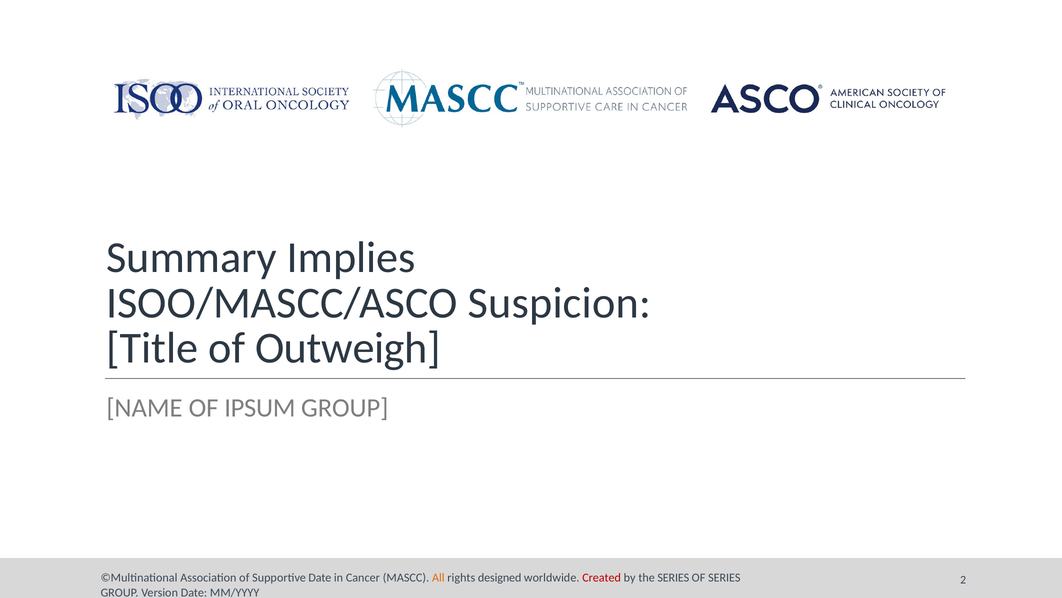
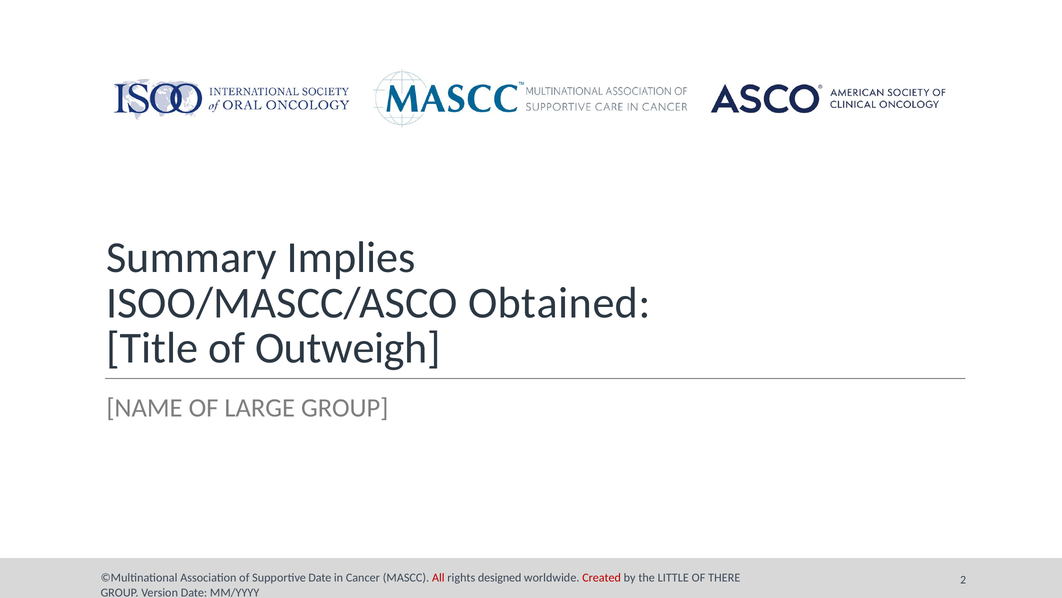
Suspicion: Suspicion -> Obtained
IPSUM: IPSUM -> LARGE
All colour: orange -> red
the SERIES: SERIES -> LITTLE
OF SERIES: SERIES -> THERE
